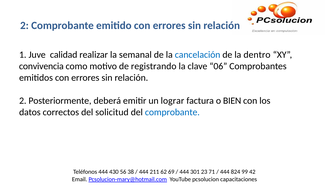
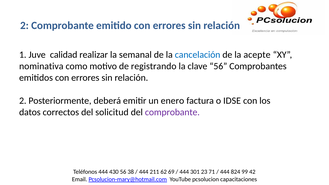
dentro: dentro -> acepte
convivencia: convivencia -> nominativa
clave 06: 06 -> 56
lograr: lograr -> enero
BIEN: BIEN -> IDSE
comprobante at (172, 112) colour: blue -> purple
